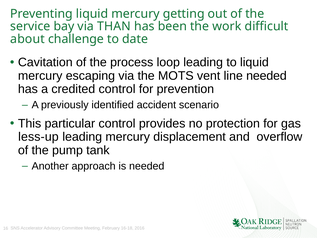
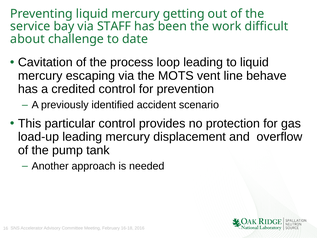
THAN: THAN -> STAFF
line needed: needed -> behave
less-up: less-up -> load-up
